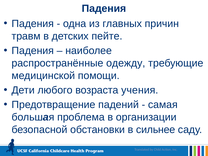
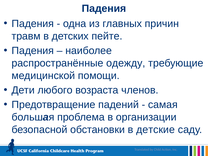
учения: учения -> членов
сильнее: сильнее -> детские
